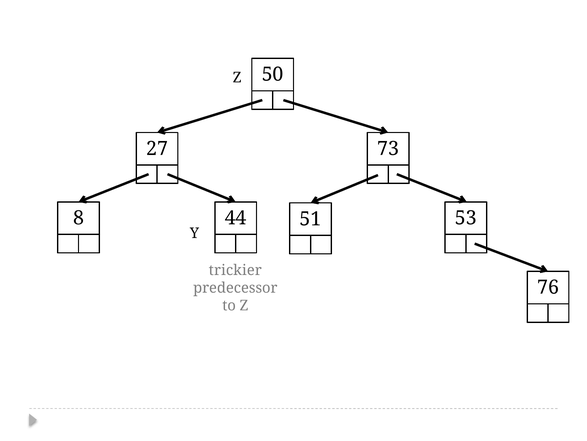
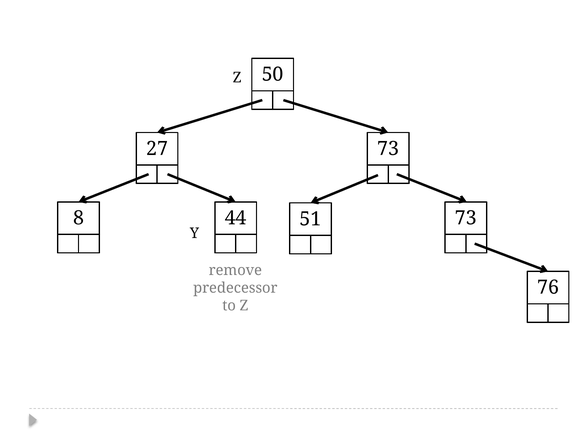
44 53: 53 -> 73
trickier: trickier -> remove
